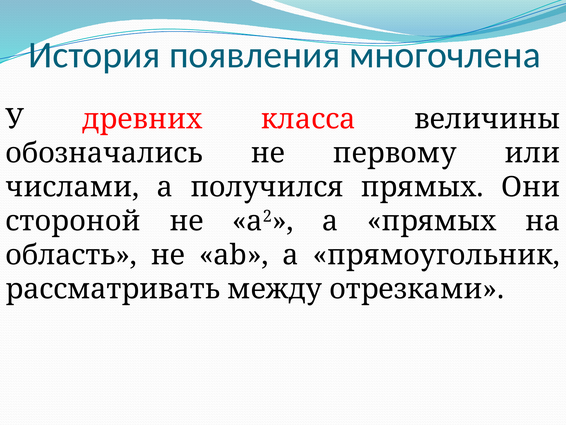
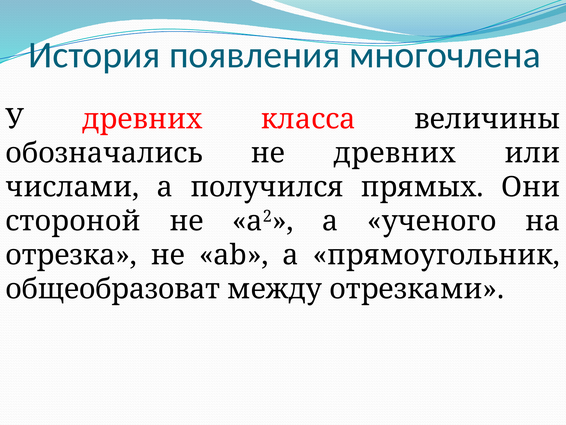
не первому: первому -> древних
а прямых: прямых -> ученого
область: область -> отрезка
рассматривать: рассматривать -> общеобразоват
